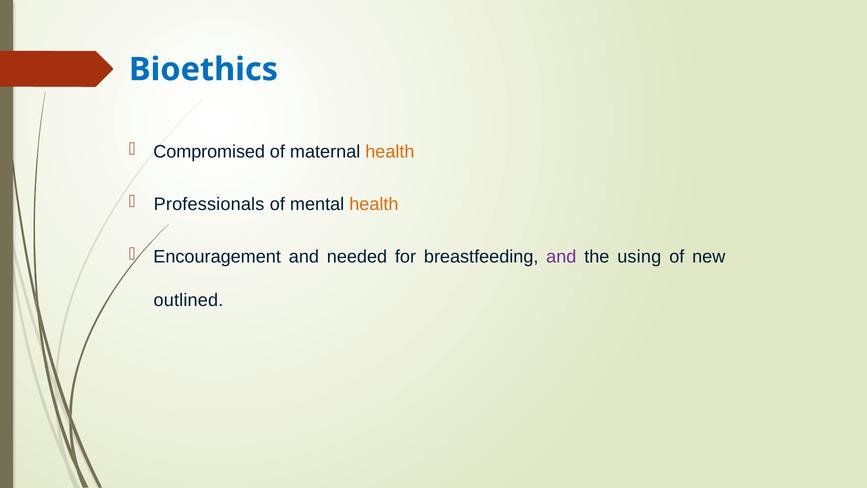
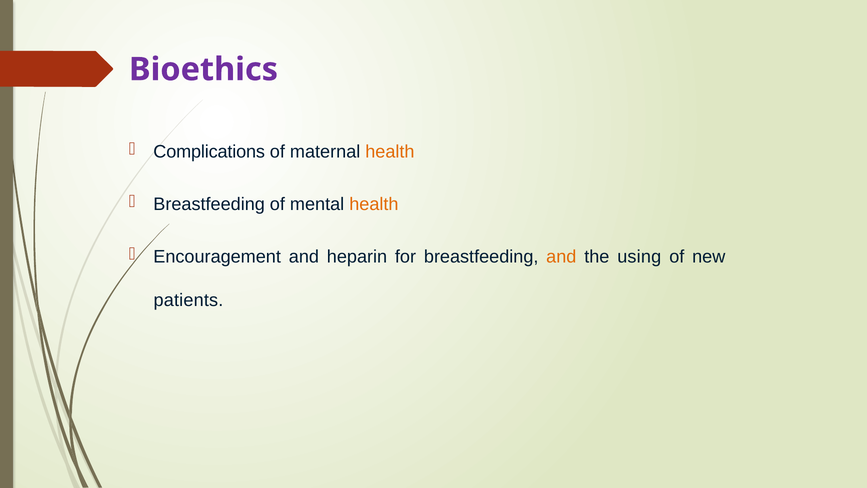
Bioethics colour: blue -> purple
Compromised: Compromised -> Complications
Professionals at (209, 204): Professionals -> Breastfeeding
needed: needed -> heparin
and at (561, 257) colour: purple -> orange
outlined: outlined -> patients
